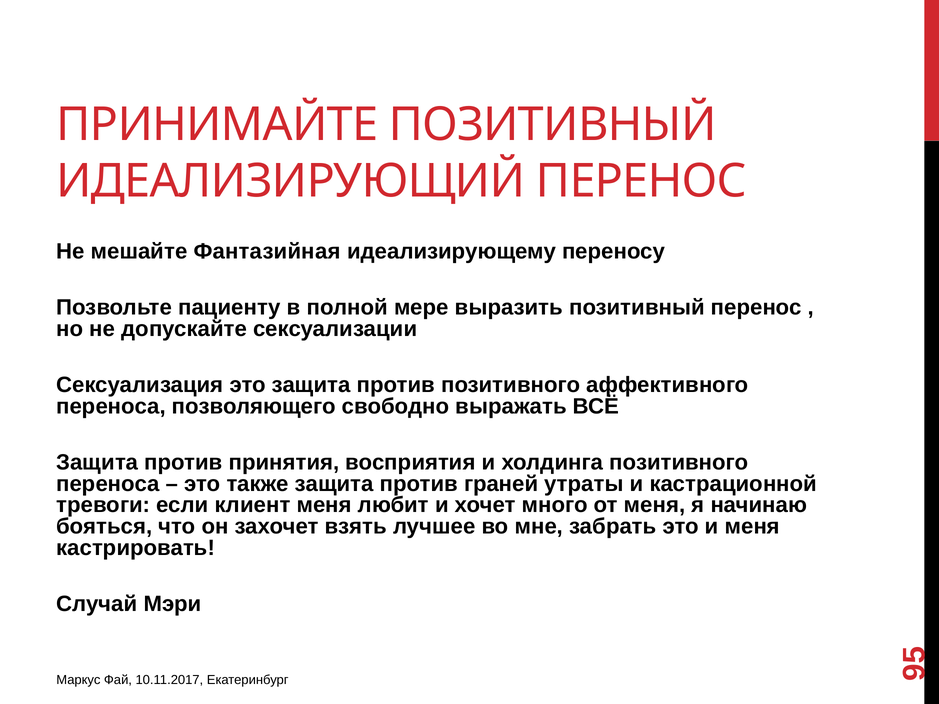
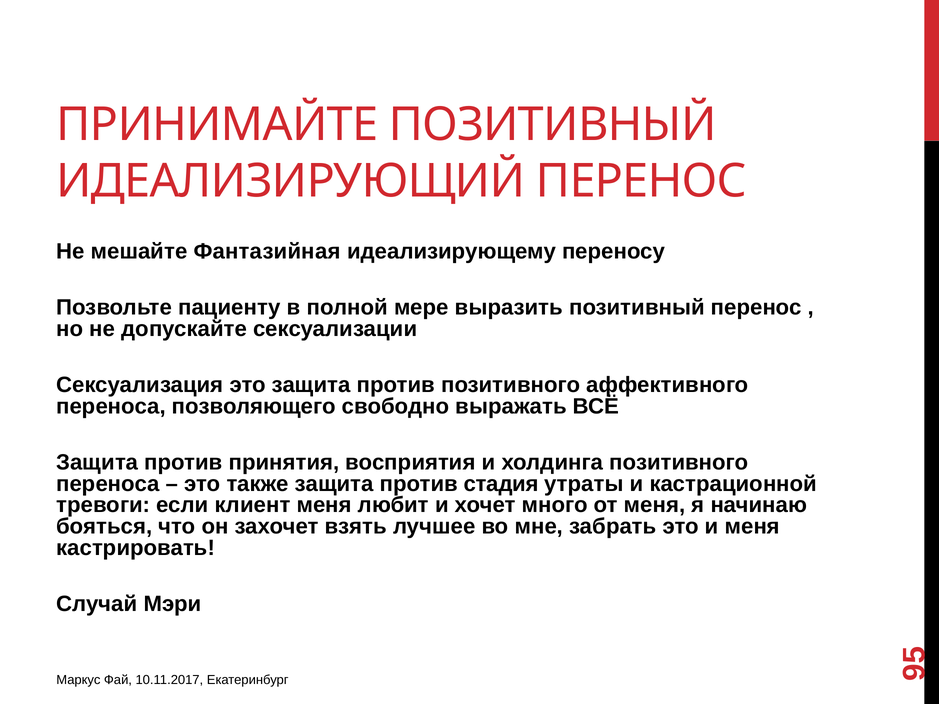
граней: граней -> стадия
